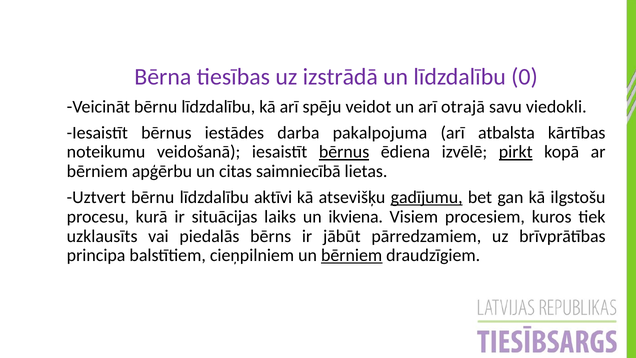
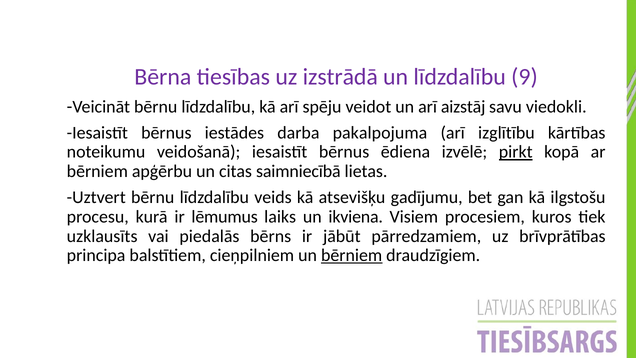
0: 0 -> 9
otrajā: otrajā -> aizstāj
atbalsta: atbalsta -> izglītību
bērnus at (344, 152) underline: present -> none
aktīvi: aktīvi -> veids
gadījumu underline: present -> none
situācijas: situācijas -> lēmumus
